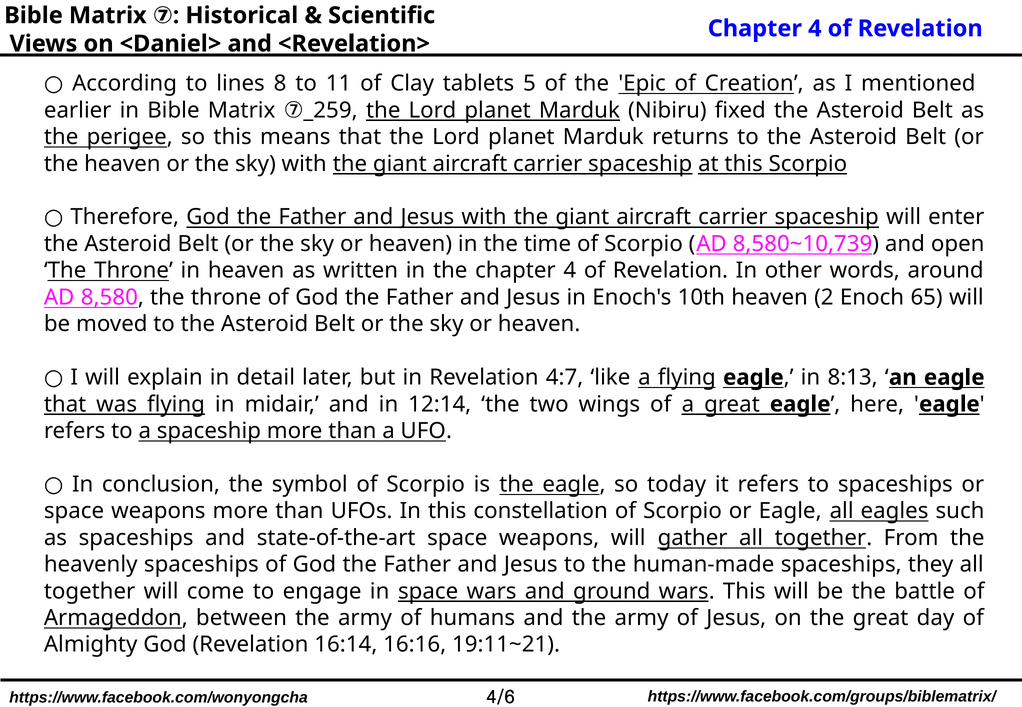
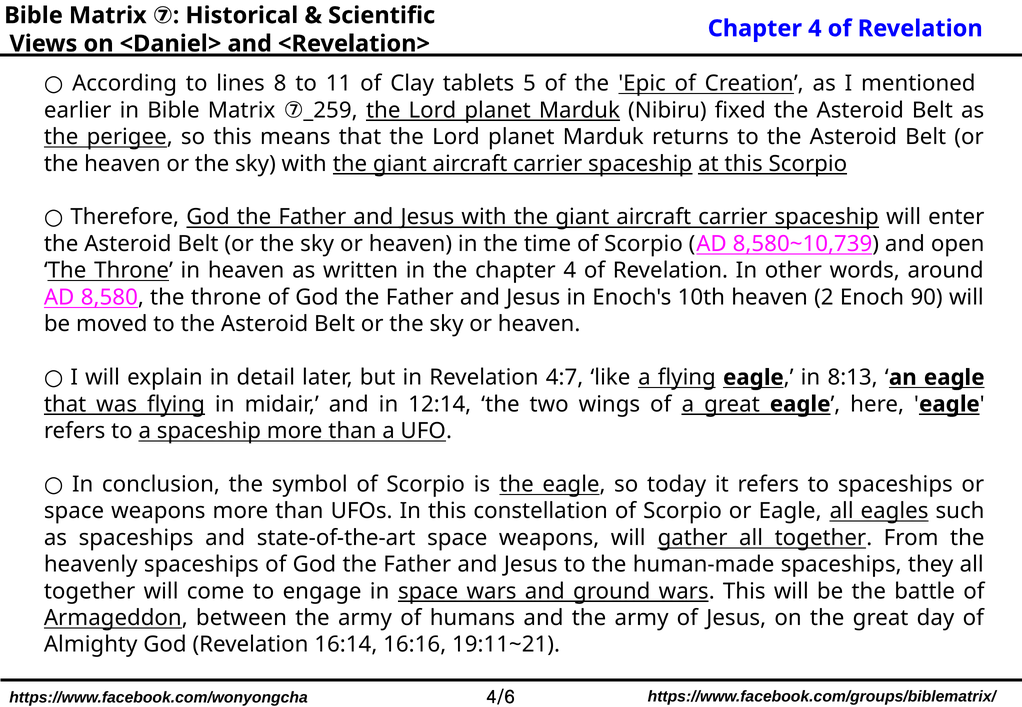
65: 65 -> 90
